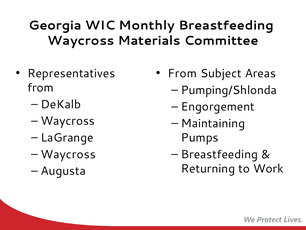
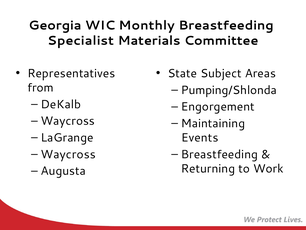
Waycross at (81, 41): Waycross -> Specialist
From at (182, 73): From -> State
Pumps: Pumps -> Events
